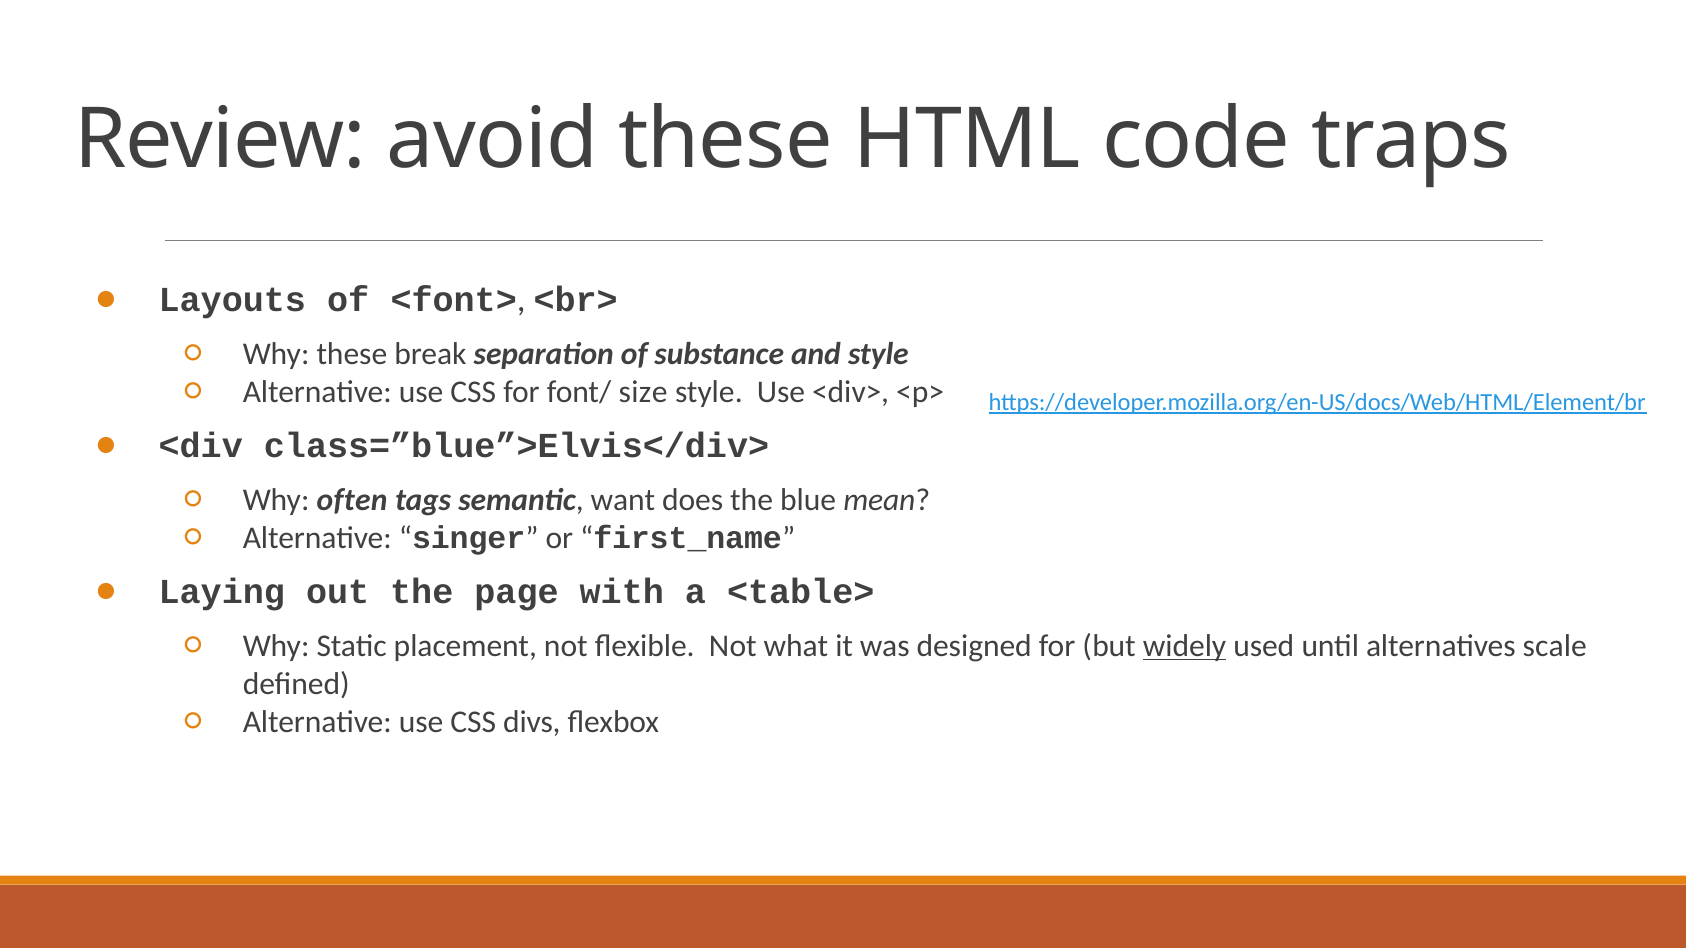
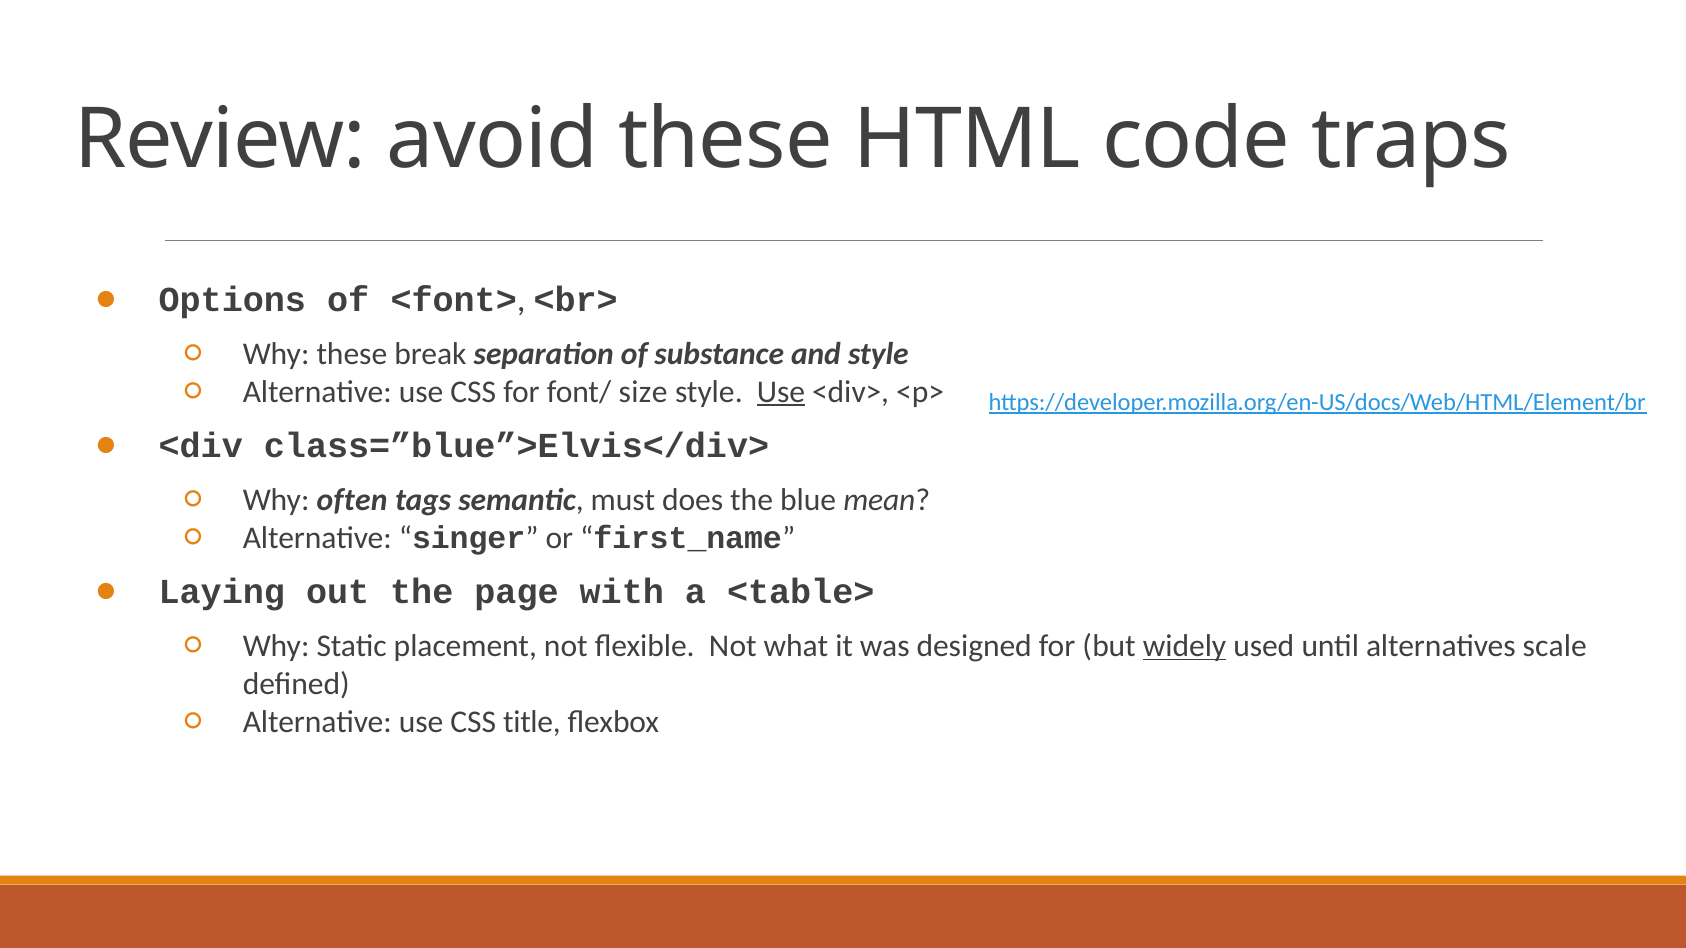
Layouts: Layouts -> Options
Use at (781, 392) underline: none -> present
want: want -> must
divs: divs -> title
